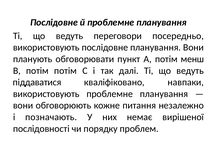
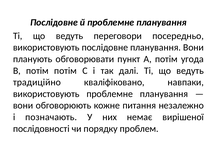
менш: менш -> угода
піддаватися: піддаватися -> традиційно
